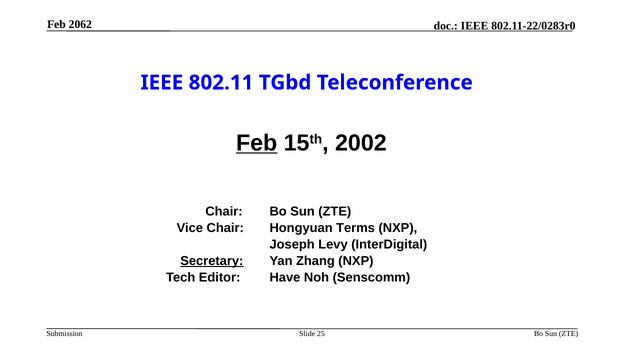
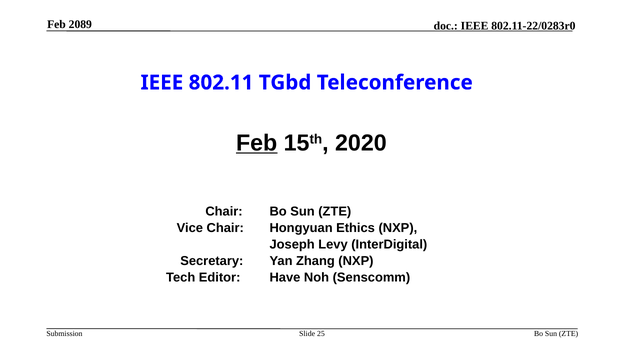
2062: 2062 -> 2089
2002: 2002 -> 2020
Terms: Terms -> Ethics
Secretary underline: present -> none
